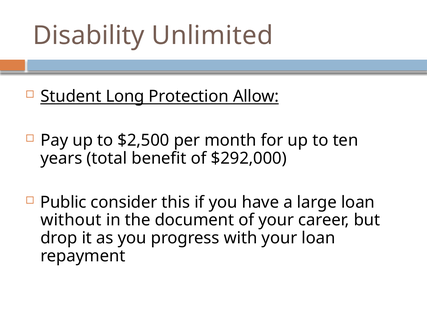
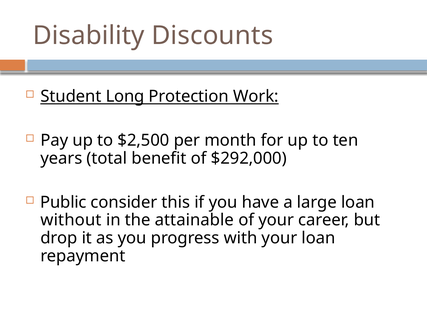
Unlimited: Unlimited -> Discounts
Allow: Allow -> Work
document: document -> attainable
